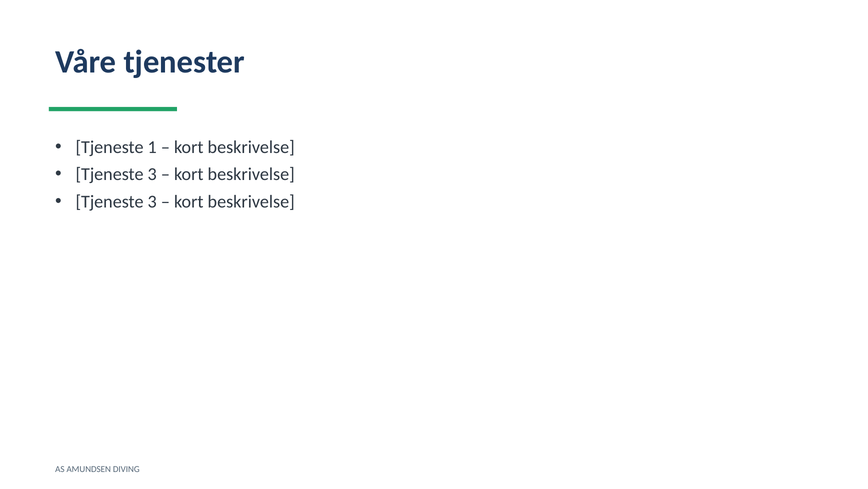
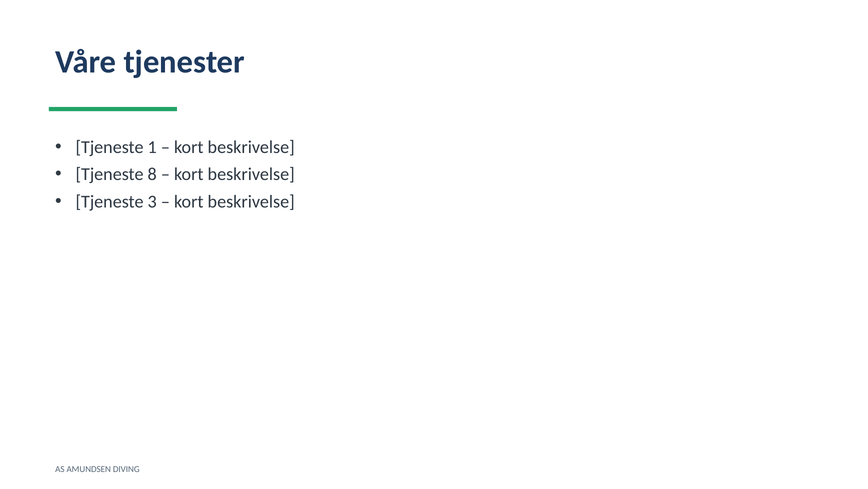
3 at (152, 174): 3 -> 8
